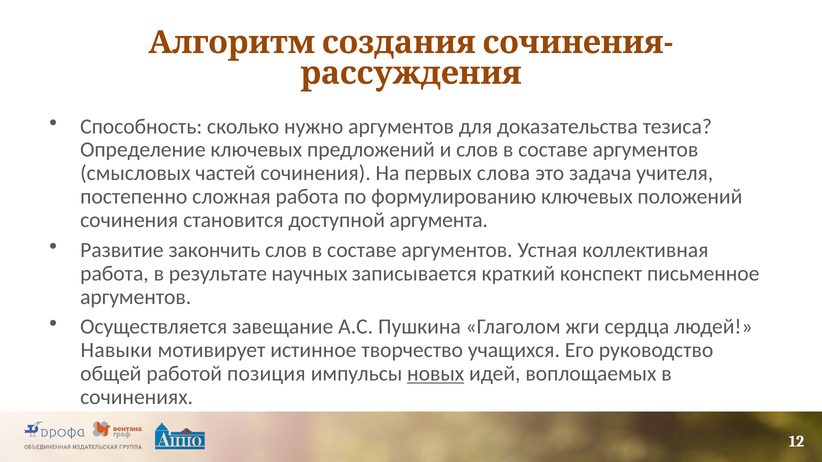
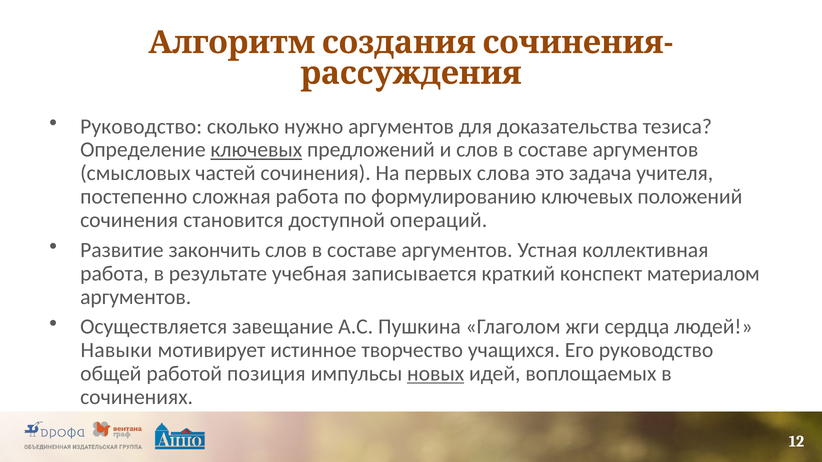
Способность at (141, 127): Способность -> Руководство
ключевых at (256, 150) underline: none -> present
аргумента: аргумента -> операций
научных: научных -> учебная
письменное: письменное -> материалом
